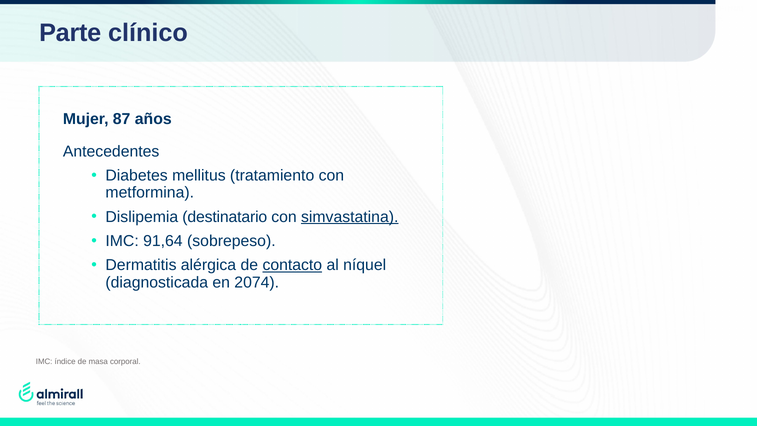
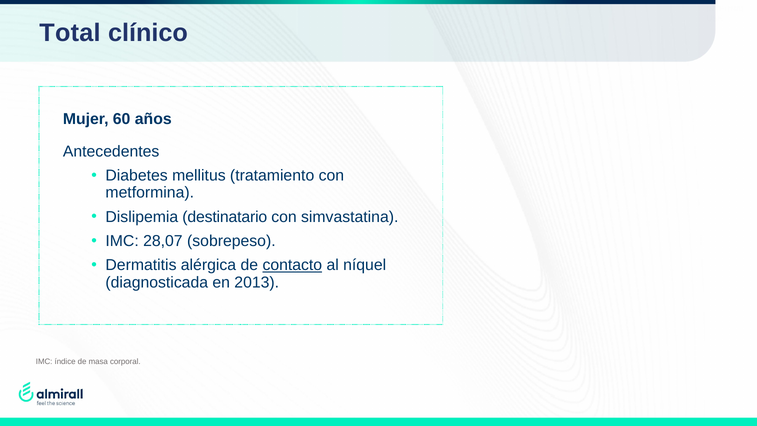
Parte: Parte -> Total
87: 87 -> 60
simvastatina underline: present -> none
91,64: 91,64 -> 28,07
2074: 2074 -> 2013
